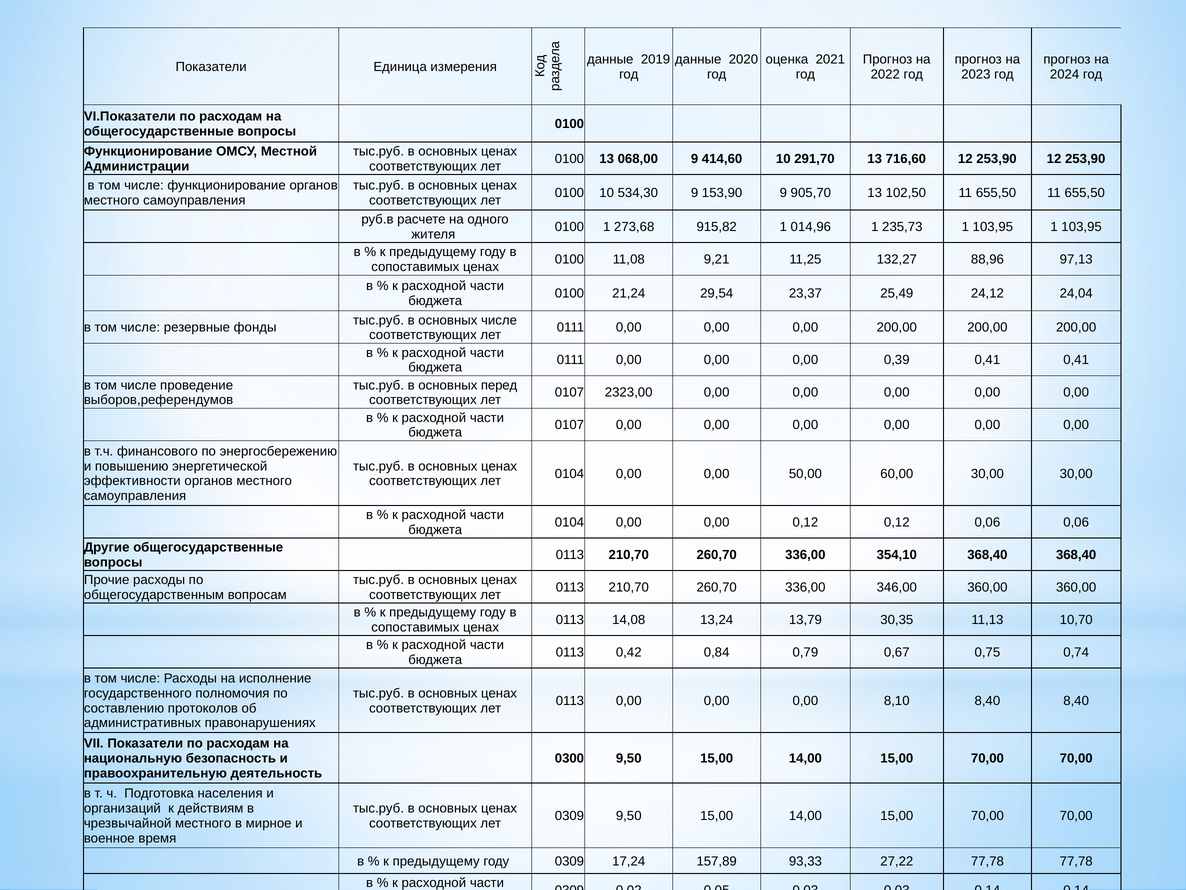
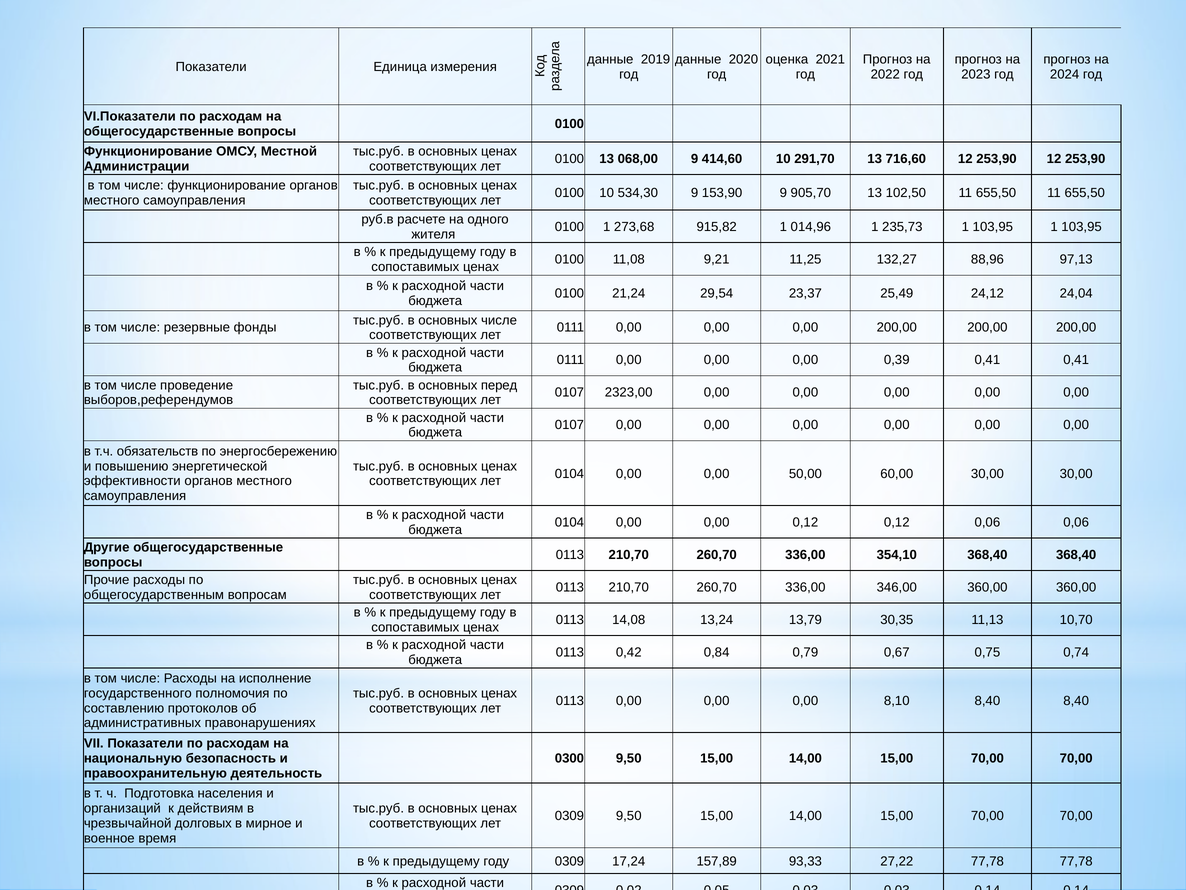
финансового: финансового -> обязательств
чрезвычайной местного: местного -> долговых
